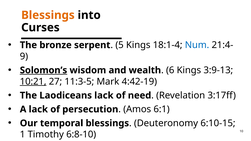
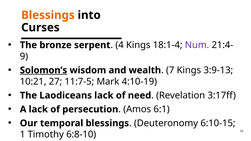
5: 5 -> 4
Num colour: blue -> purple
6: 6 -> 7
10:21 underline: present -> none
11:3-5: 11:3-5 -> 11:7-5
4:42-19: 4:42-19 -> 4:10-19
